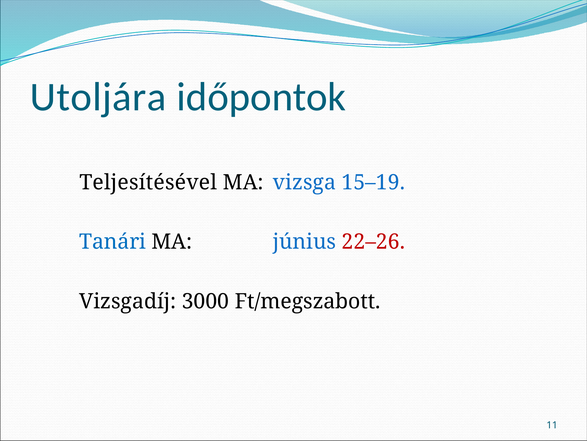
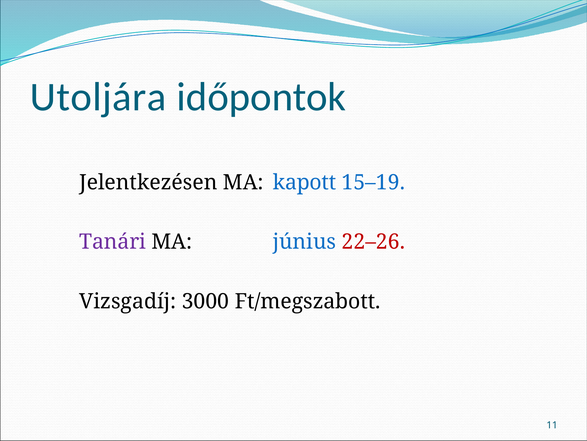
Teljesítésével: Teljesítésével -> Jelentkezésen
vizsga: vizsga -> kapott
Tanári colour: blue -> purple
